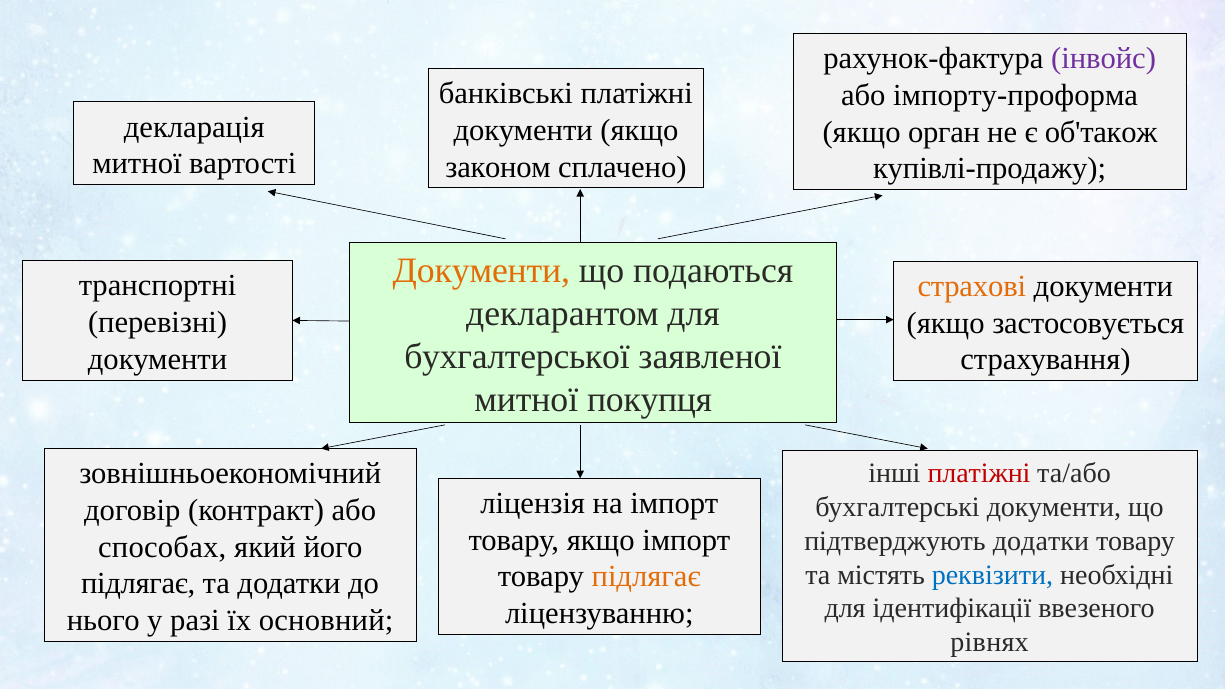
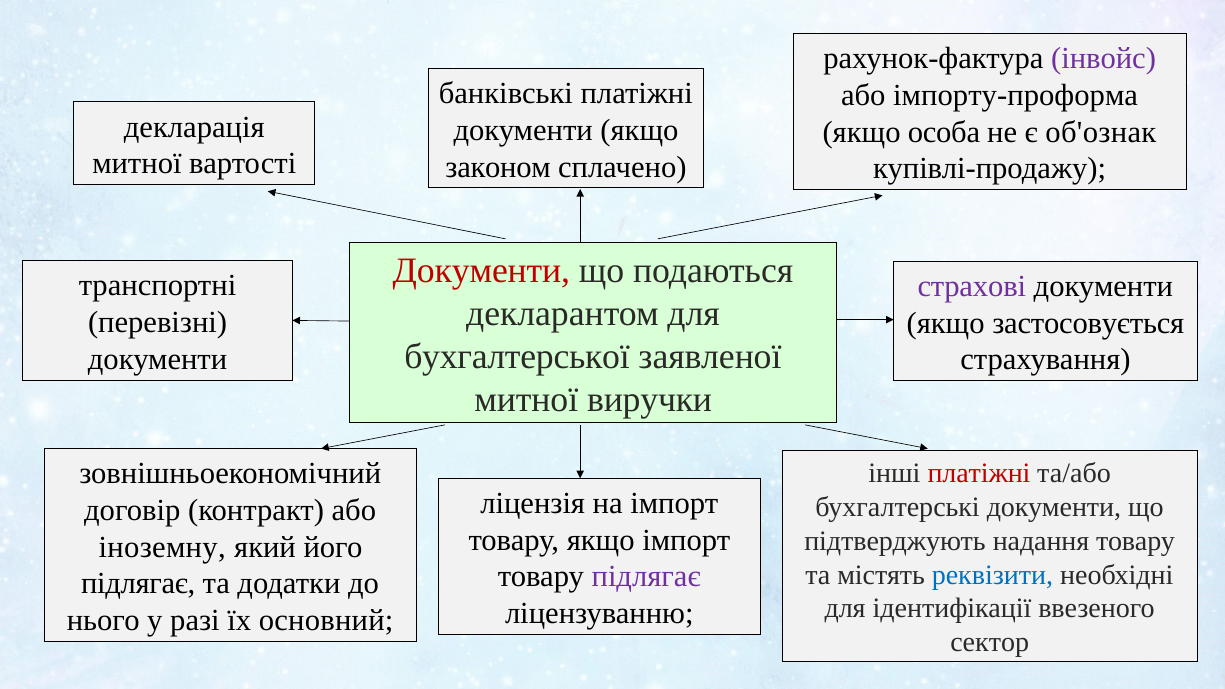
орган: орган -> особа
об'також: об'також -> об'ознак
Документи at (481, 271) colour: orange -> red
страхові colour: orange -> purple
покупця: покупця -> виручки
підтверджують додатки: додатки -> надання
способах: способах -> іноземну
підлягає at (646, 577) colour: orange -> purple
рівнях: рівнях -> сектор
